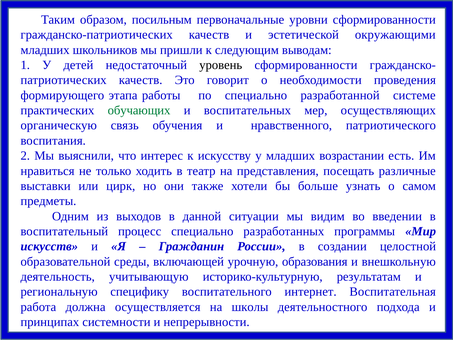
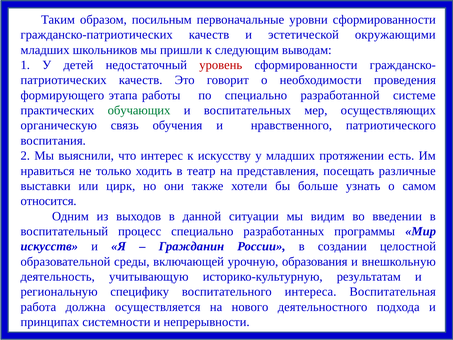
уровень colour: black -> red
возрастании: возрастании -> протяжении
предметы: предметы -> относится
интернет: интернет -> интереса
школы: школы -> нового
